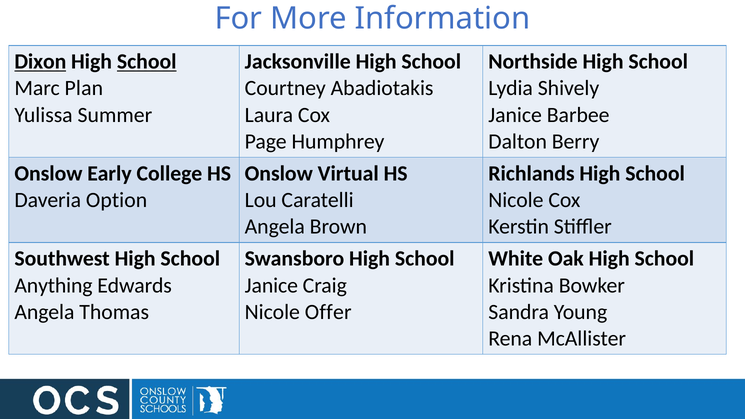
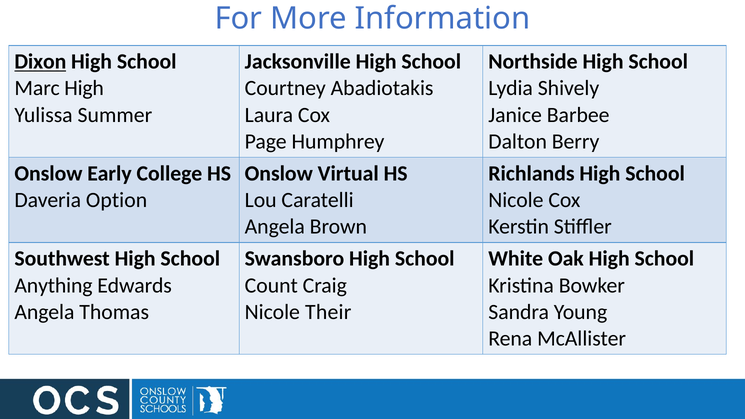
School at (147, 62) underline: present -> none
Marc Plan: Plan -> High
Janice at (271, 285): Janice -> Count
Offer: Offer -> Their
